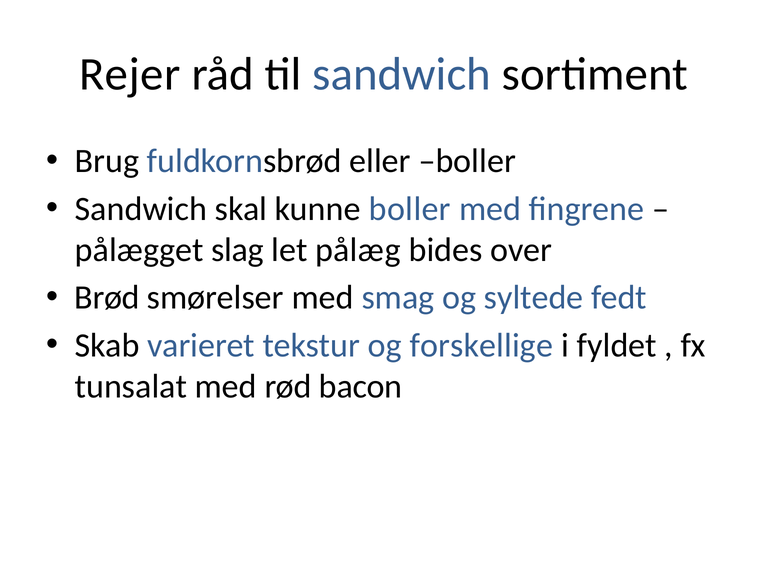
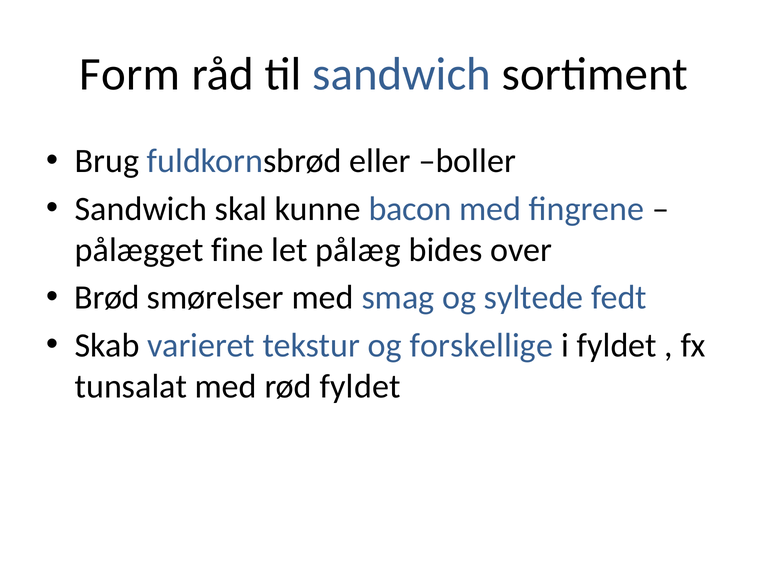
Rejer: Rejer -> Form
kunne boller: boller -> bacon
slag: slag -> fine
rød bacon: bacon -> fyldet
